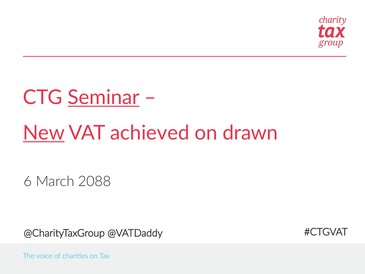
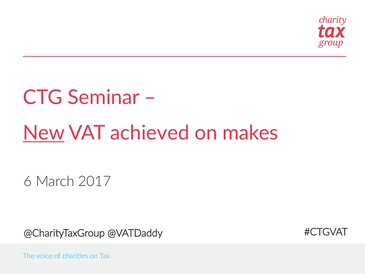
Seminar underline: present -> none
drawn: drawn -> makes
2088: 2088 -> 2017
